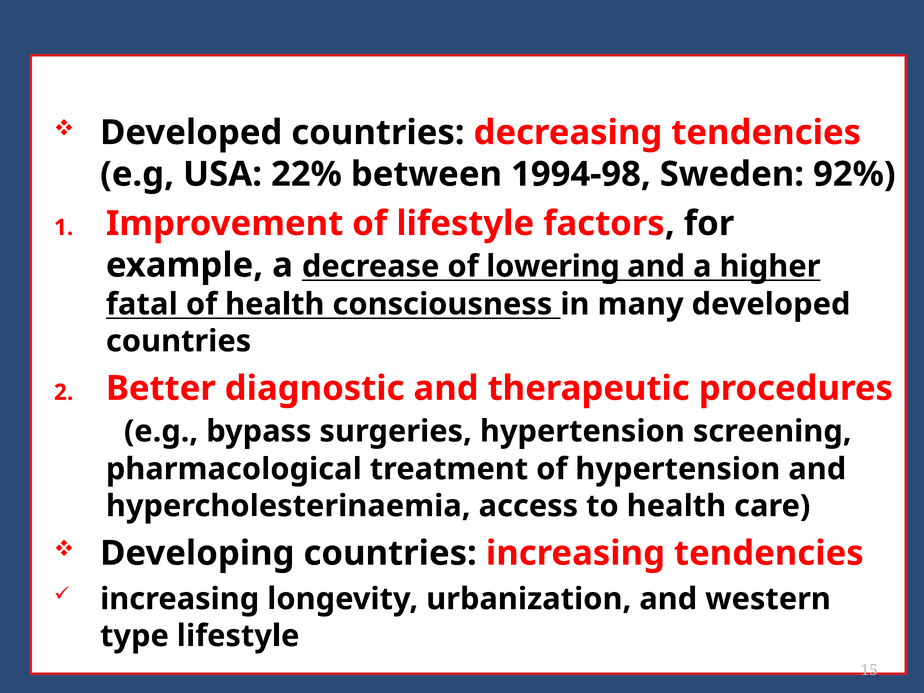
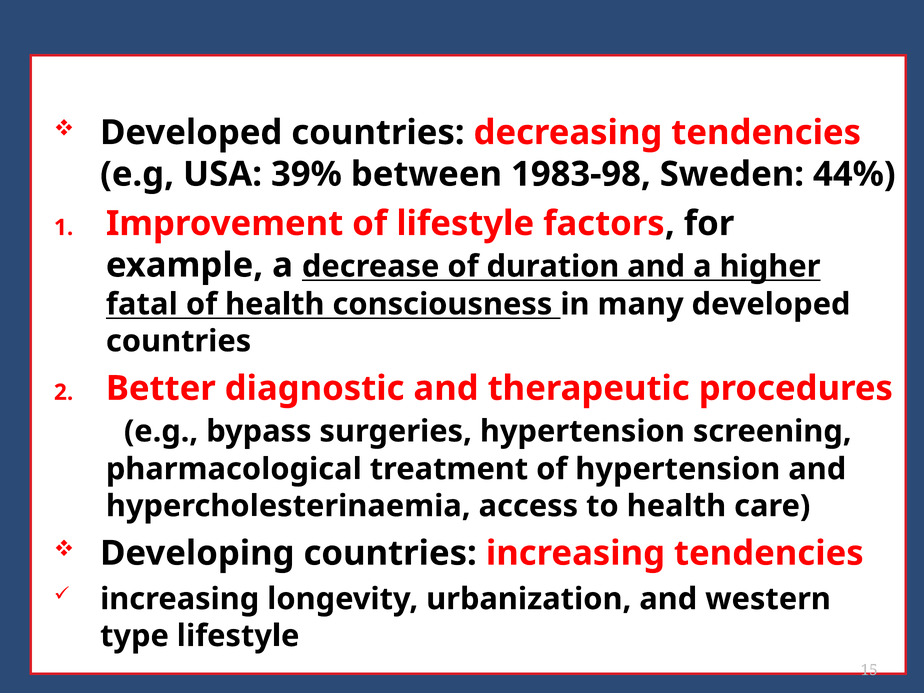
22%: 22% -> 39%
1994-98: 1994-98 -> 1983-98
92%: 92% -> 44%
lowering: lowering -> duration
